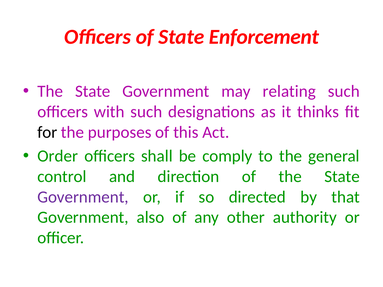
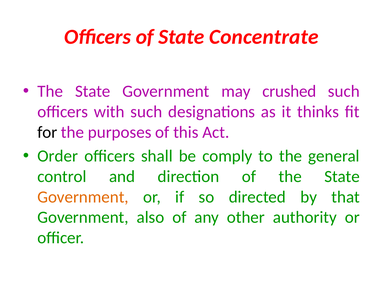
Enforcement: Enforcement -> Concentrate
relating: relating -> crushed
Government at (83, 197) colour: purple -> orange
